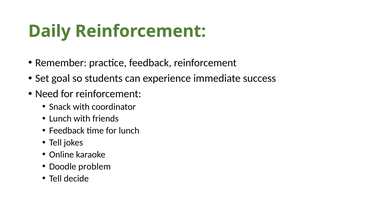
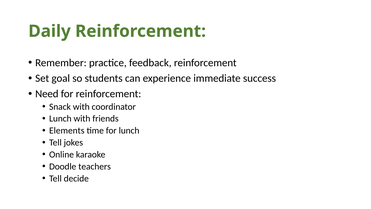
Feedback at (67, 130): Feedback -> Elements
problem: problem -> teachers
